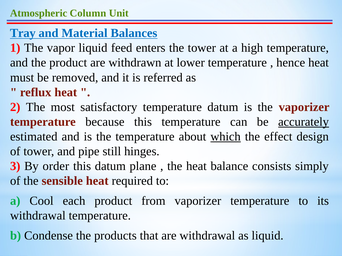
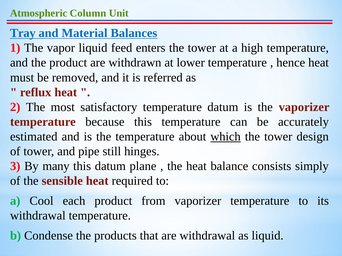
accurately underline: present -> none
effect at (278, 137): effect -> tower
order: order -> many
